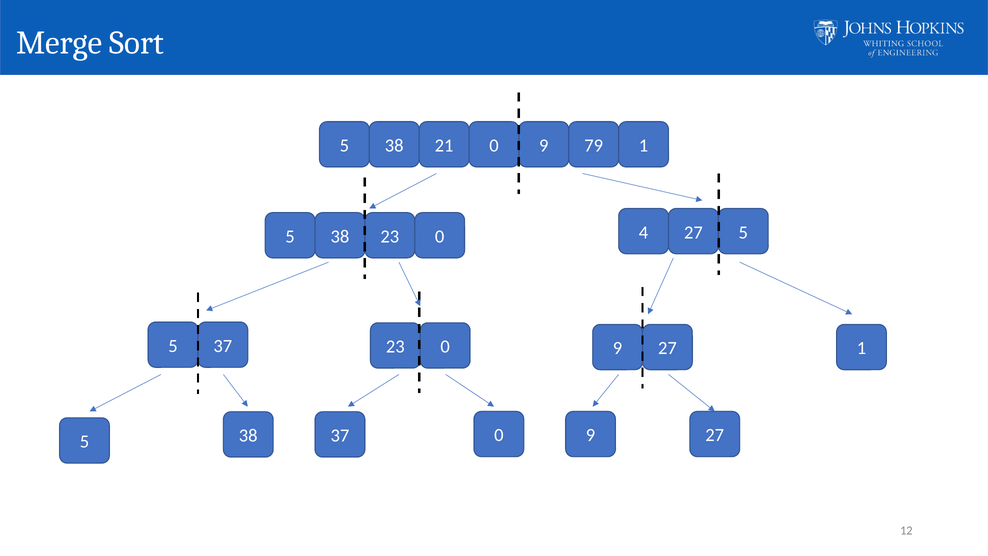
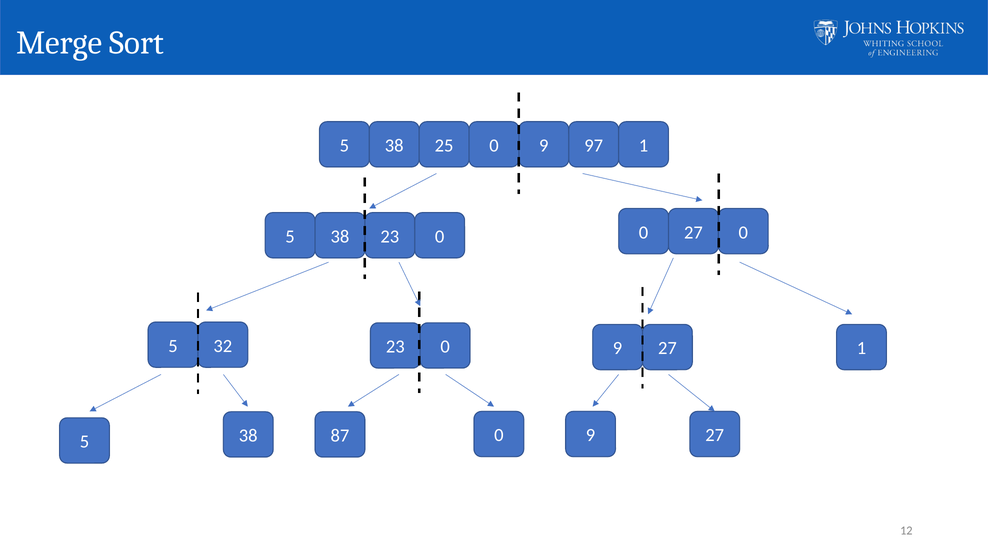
21: 21 -> 25
79: 79 -> 97
0 4: 4 -> 0
27 5: 5 -> 0
5 37: 37 -> 32
38 37: 37 -> 87
